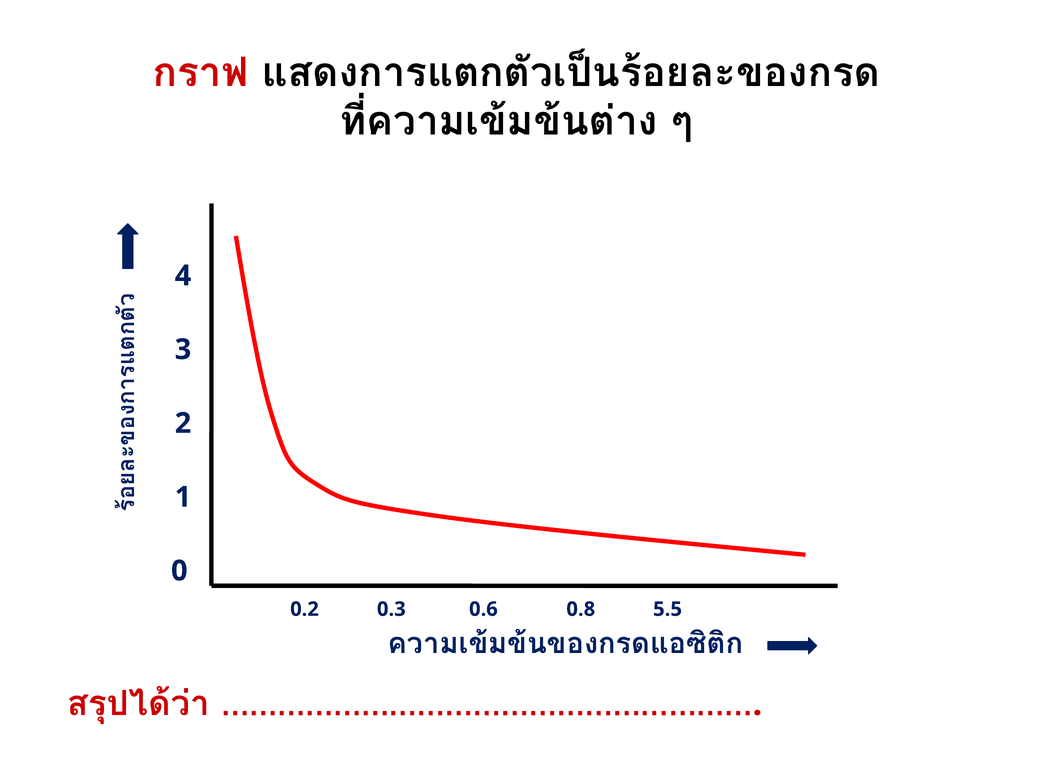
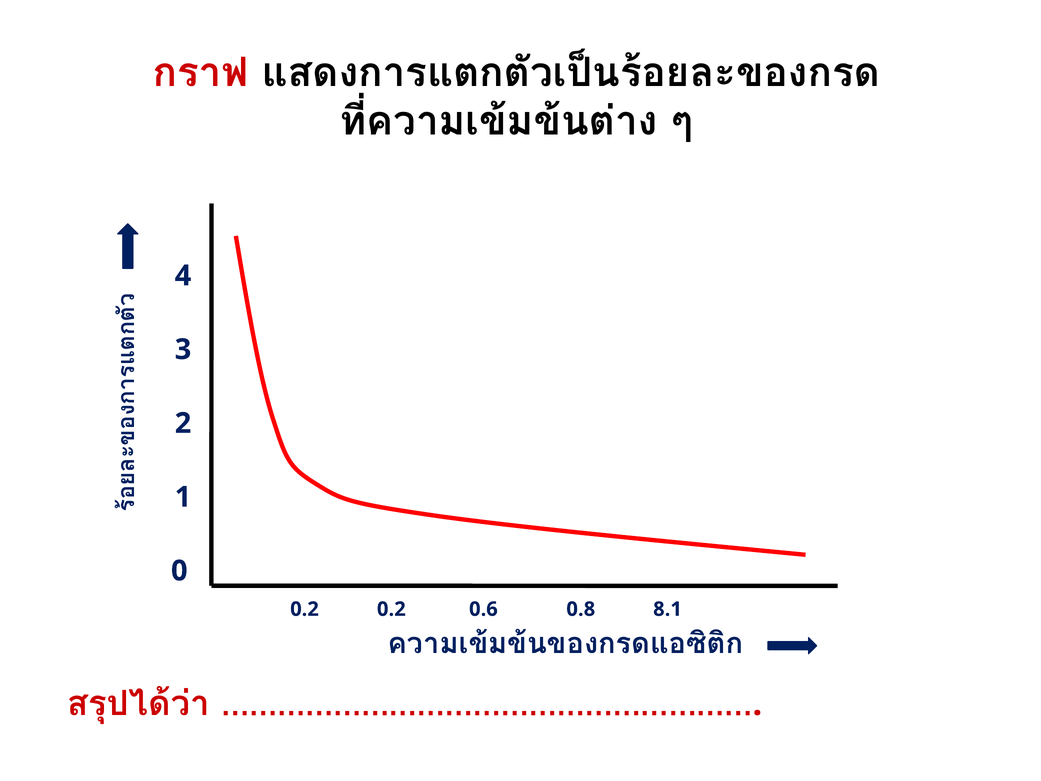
0.2 0.3: 0.3 -> 0.2
5.5: 5.5 -> 8.1
